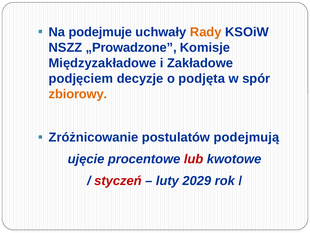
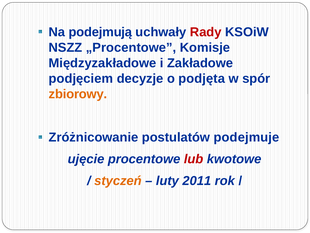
podejmuje: podejmuje -> podejmują
Rady colour: orange -> red
„Prowadzone: „Prowadzone -> „Procentowe
podejmują: podejmują -> podejmuje
styczeń colour: red -> orange
2029: 2029 -> 2011
